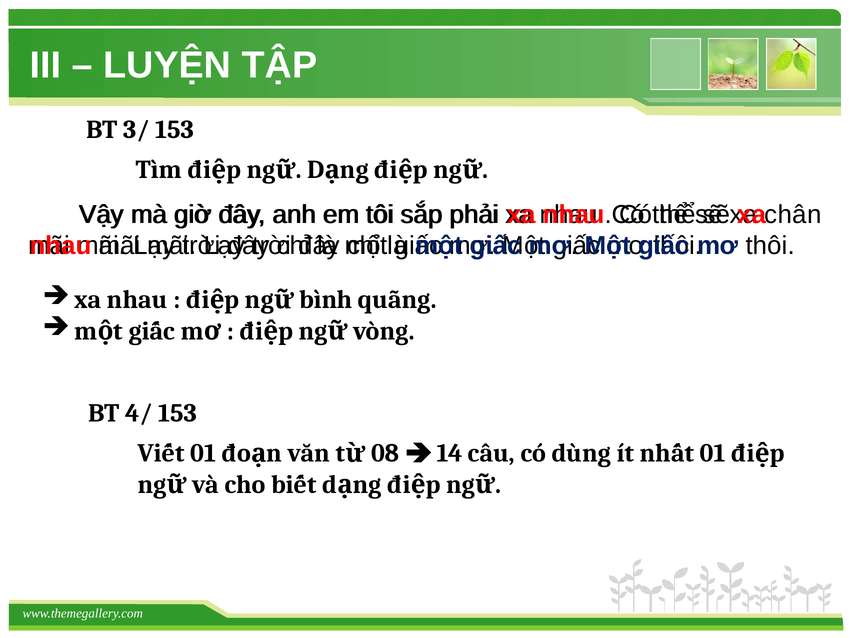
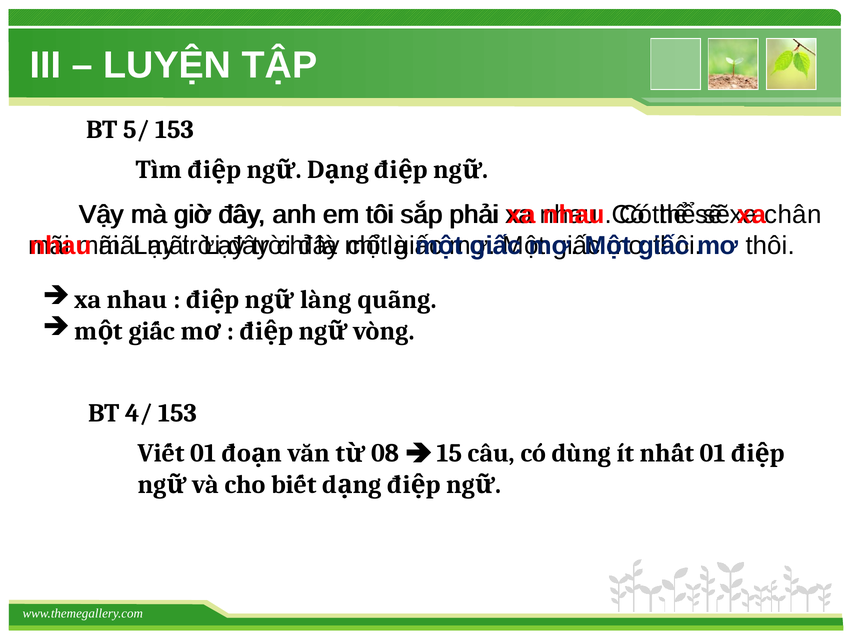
3/: 3/ -> 5/
bình: bình -> làng
14: 14 -> 15
